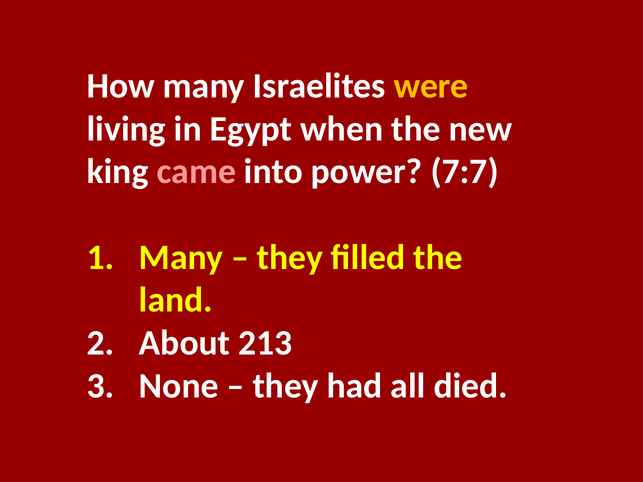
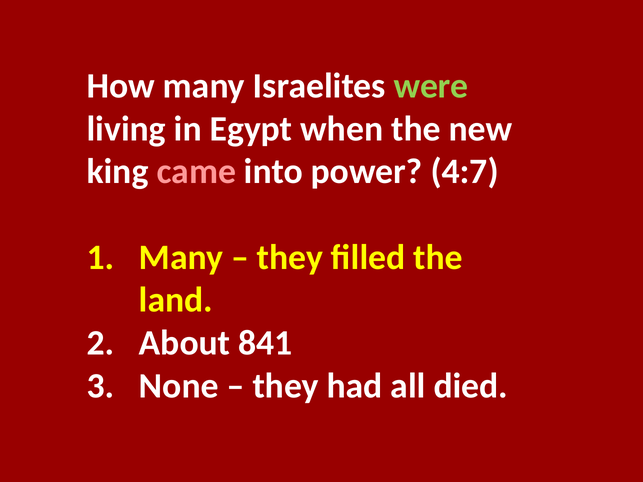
were colour: yellow -> light green
7:7: 7:7 -> 4:7
213: 213 -> 841
